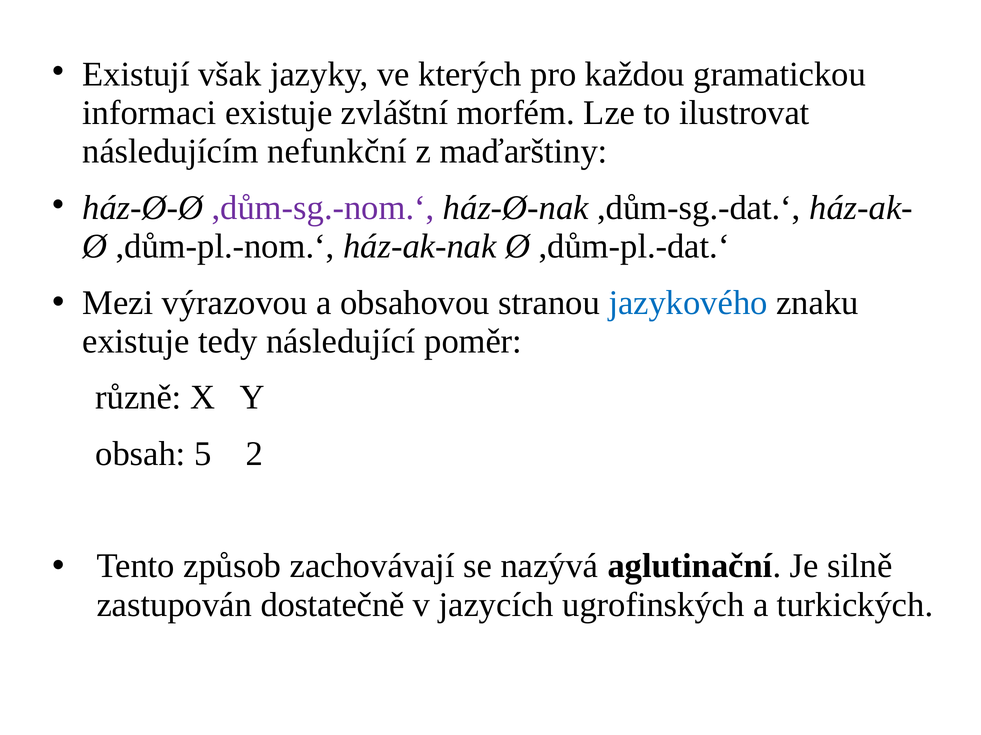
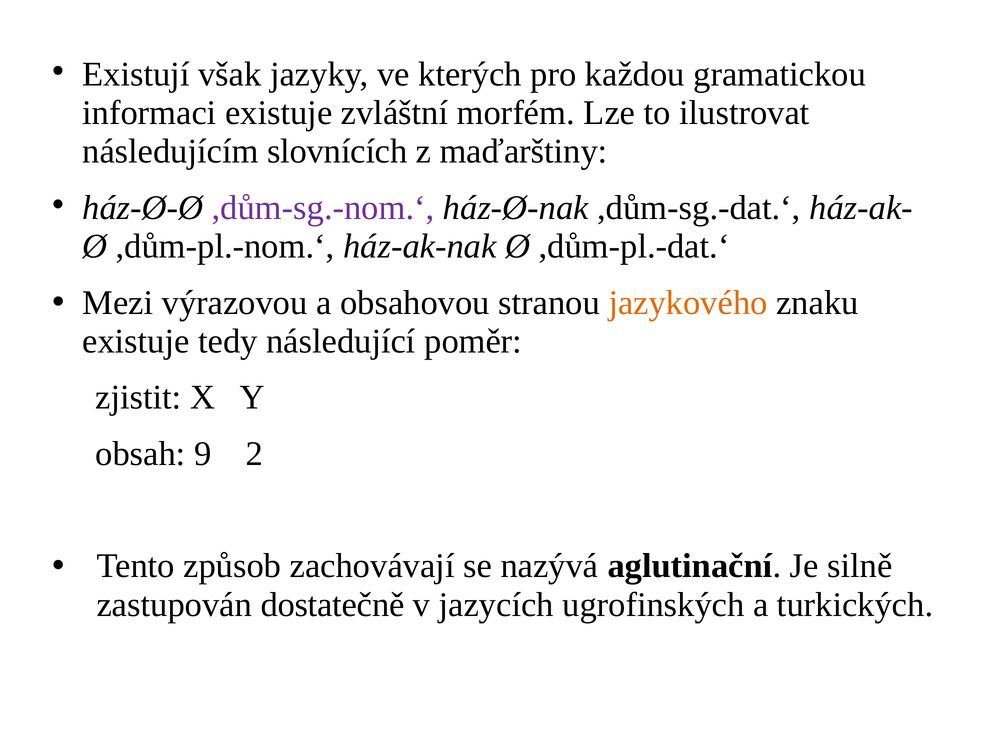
nefunkční: nefunkční -> slovnících
jazykového colour: blue -> orange
různě: různě -> zjistit
5: 5 -> 9
